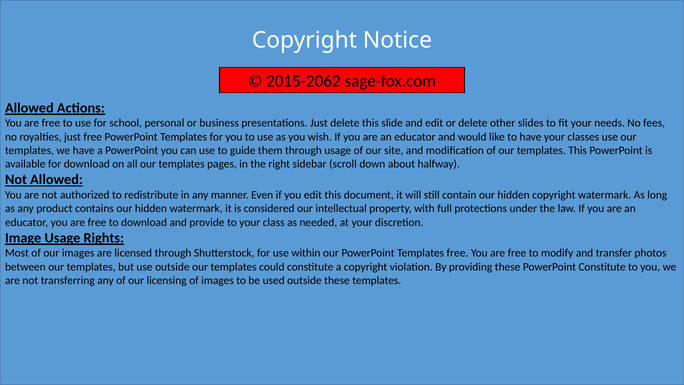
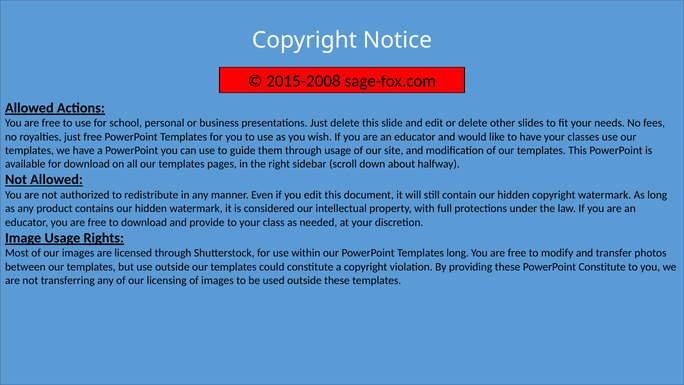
2015-2062: 2015-2062 -> 2015-2008
Templates free: free -> long
